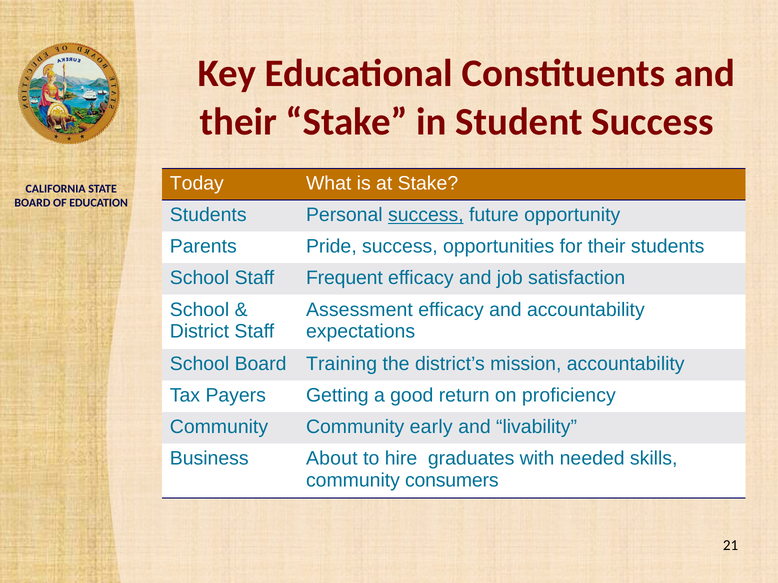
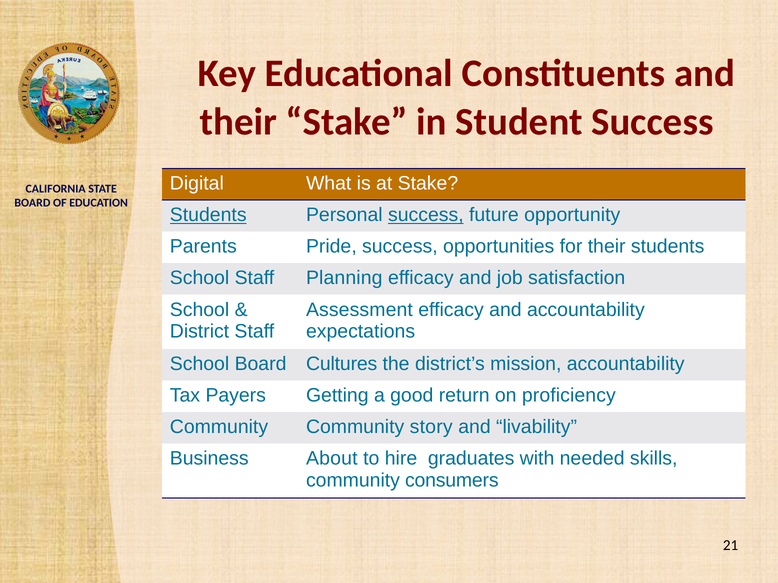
Today: Today -> Digital
Students at (208, 215) underline: none -> present
Frequent: Frequent -> Planning
Training: Training -> Cultures
early: early -> story
